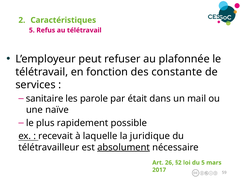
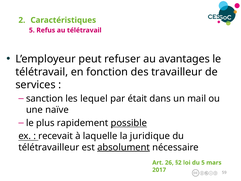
plafonnée: plafonnée -> avantages
constante: constante -> travailleur
sanitaire: sanitaire -> sanction
parole: parole -> lequel
possible underline: none -> present
